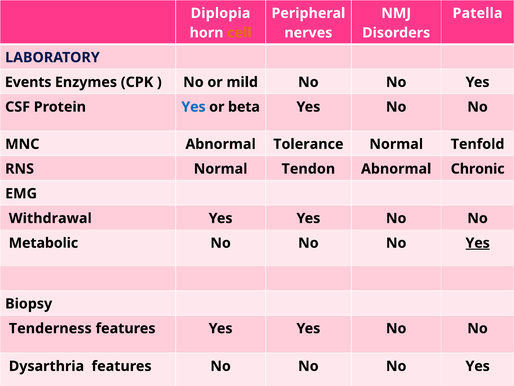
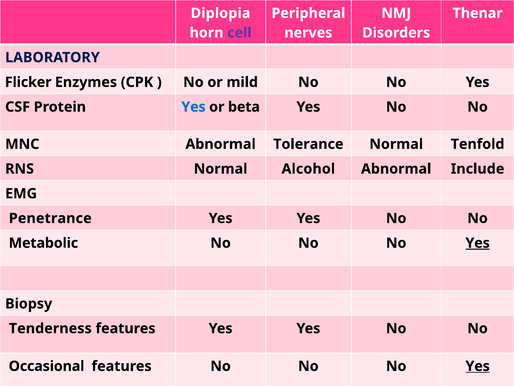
Patella: Patella -> Thenar
cell colour: orange -> purple
Events: Events -> Flicker
Tendon: Tendon -> Alcohol
Chronic: Chronic -> Include
Withdrawal: Withdrawal -> Penetrance
Dysarthria: Dysarthria -> Occasional
Yes at (478, 366) underline: none -> present
